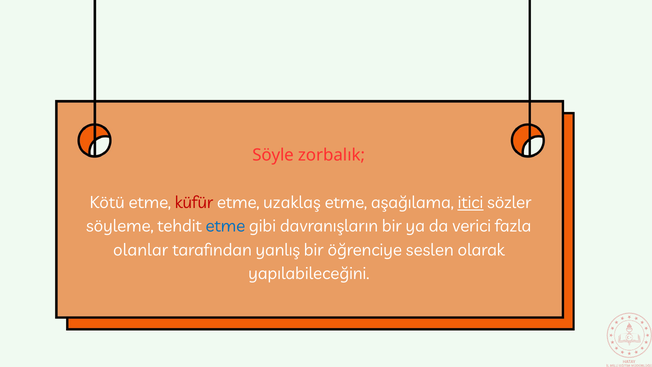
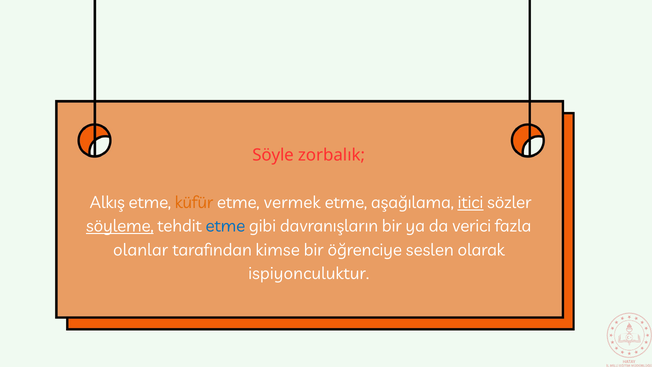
Kötü: Kötü -> Alkış
küfür colour: red -> orange
uzaklaş: uzaklaş -> vermek
söyleme underline: none -> present
yanlış: yanlış -> kimse
yapılabileceğini: yapılabileceğini -> ispiyonculuktur
